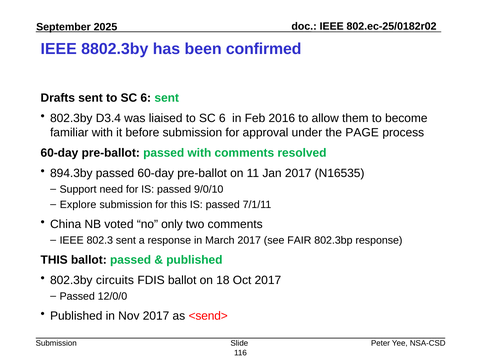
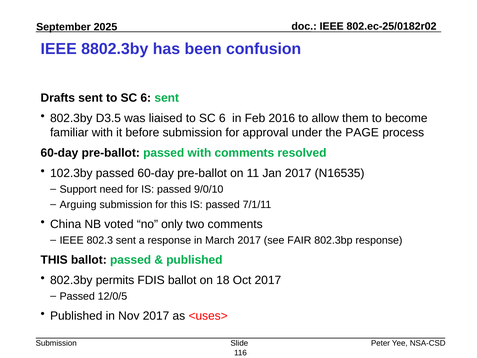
confirmed: confirmed -> confusion
D3.4: D3.4 -> D3.5
894.3by: 894.3by -> 102.3by
Explore: Explore -> Arguing
circuits: circuits -> permits
12/0/0: 12/0/0 -> 12/0/5
<send>: <send> -> <uses>
